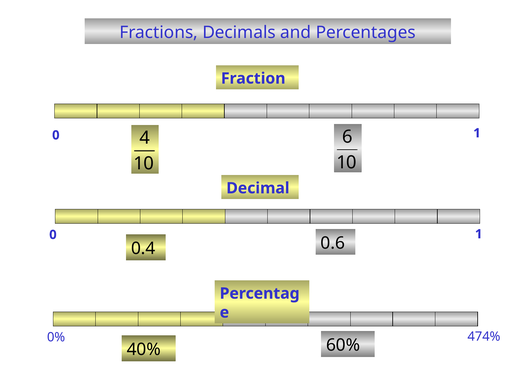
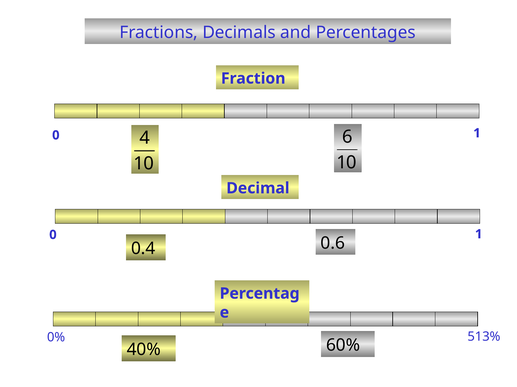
474%: 474% -> 513%
